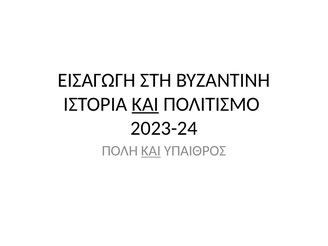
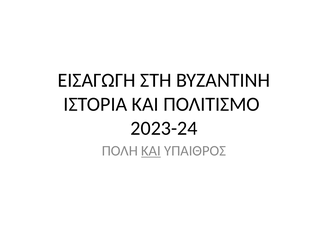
ΚΑΙ at (145, 104) underline: present -> none
